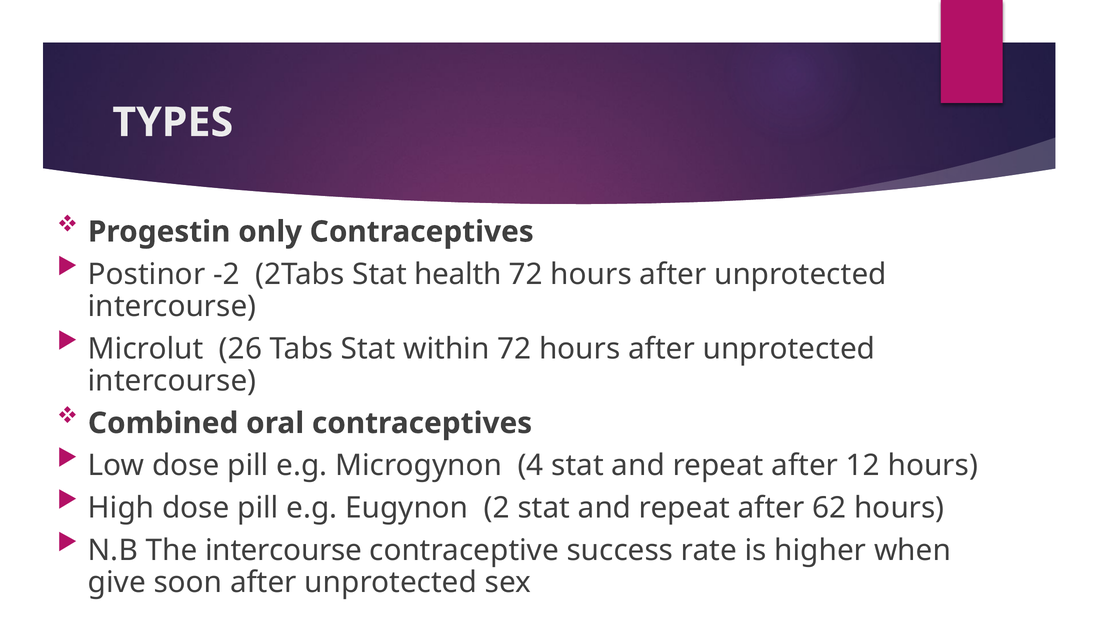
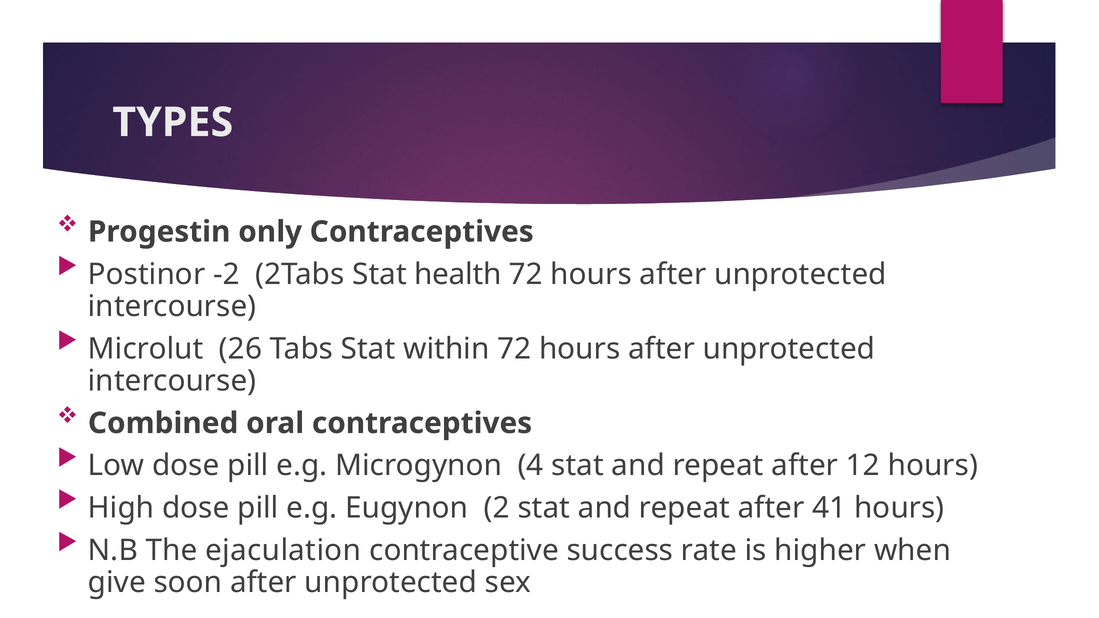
62: 62 -> 41
The intercourse: intercourse -> ejaculation
